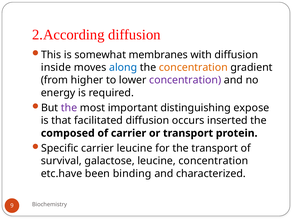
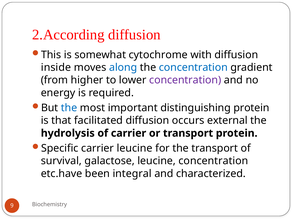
membranes: membranes -> cytochrome
concentration at (193, 67) colour: orange -> blue
the at (69, 108) colour: purple -> blue
distinguishing expose: expose -> protein
inserted: inserted -> external
composed: composed -> hydrolysis
binding: binding -> integral
